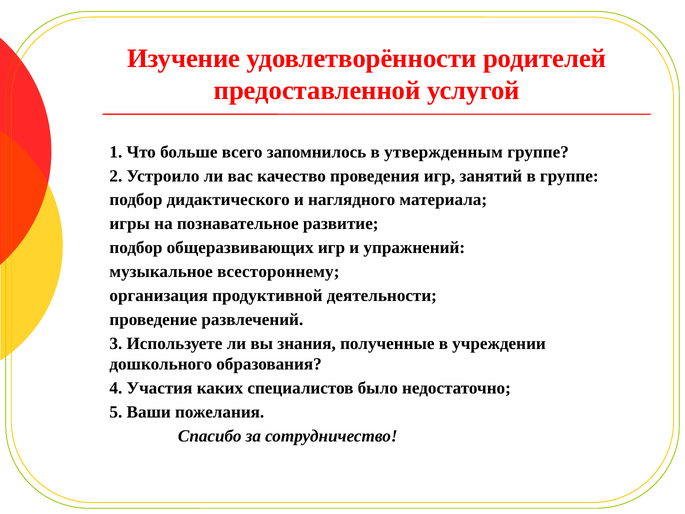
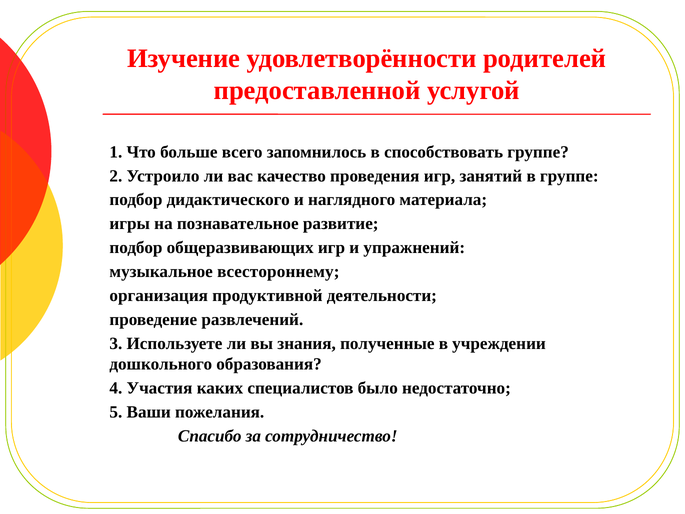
утвержденным: утвержденным -> способствовать
